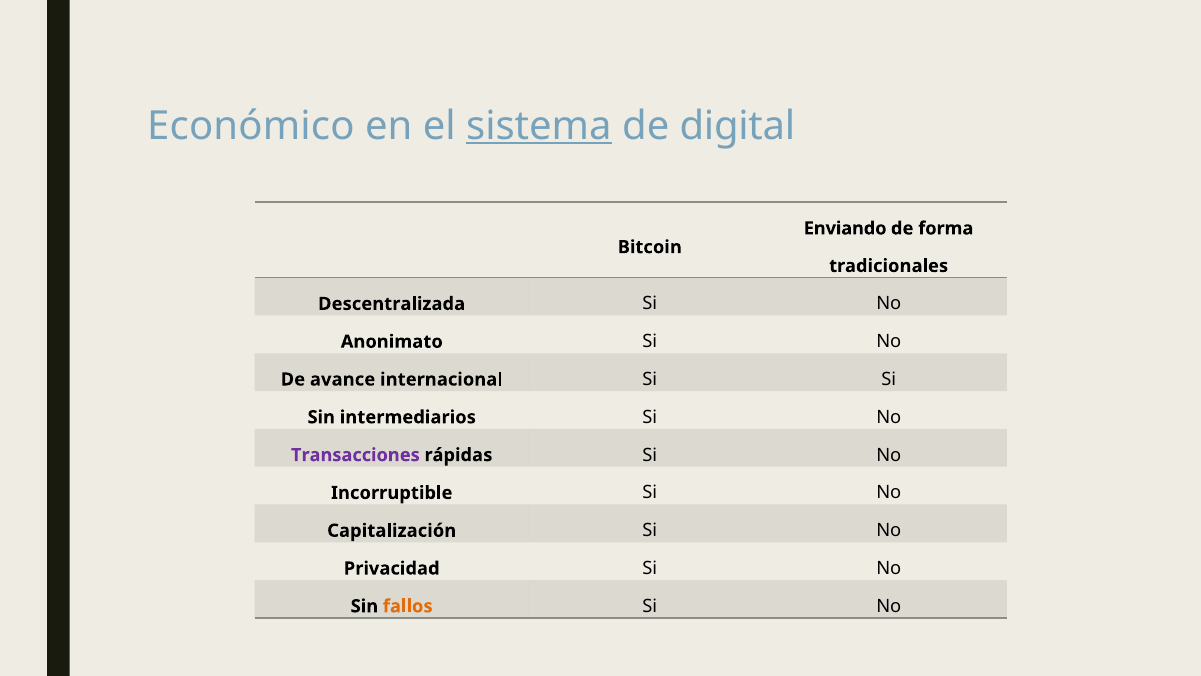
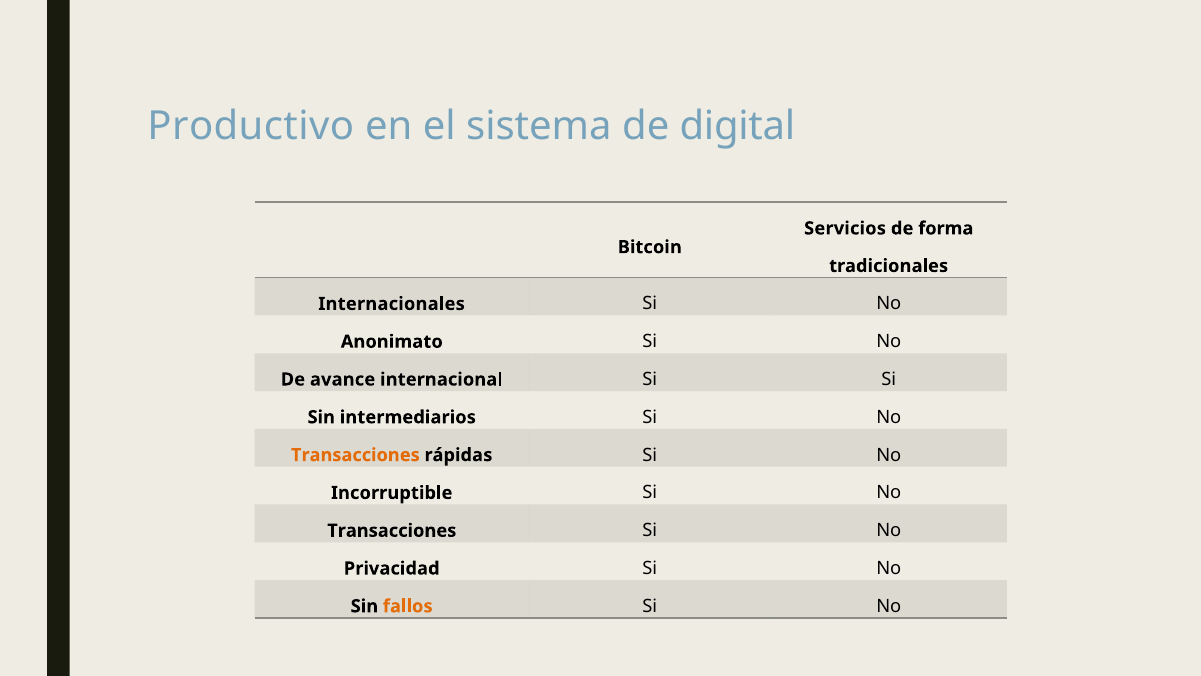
Económico: Económico -> Productivo
sistema underline: present -> none
Enviando: Enviando -> Servicios
Descentralizada: Descentralizada -> Internacionales
Transacciones at (355, 455) colour: purple -> orange
Capitalización at (392, 530): Capitalización -> Transacciones
